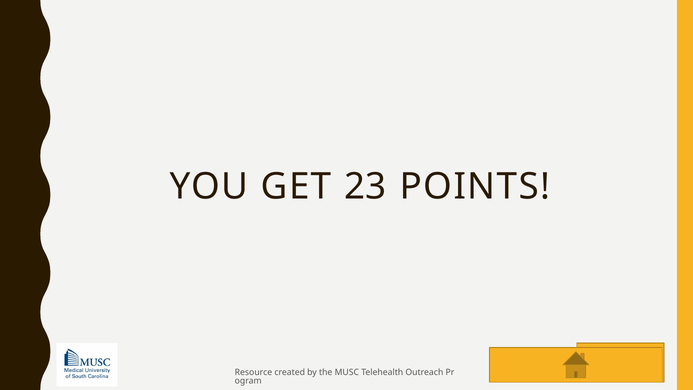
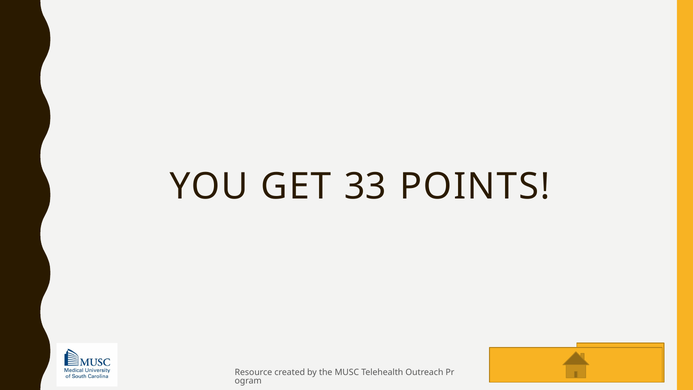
23: 23 -> 33
